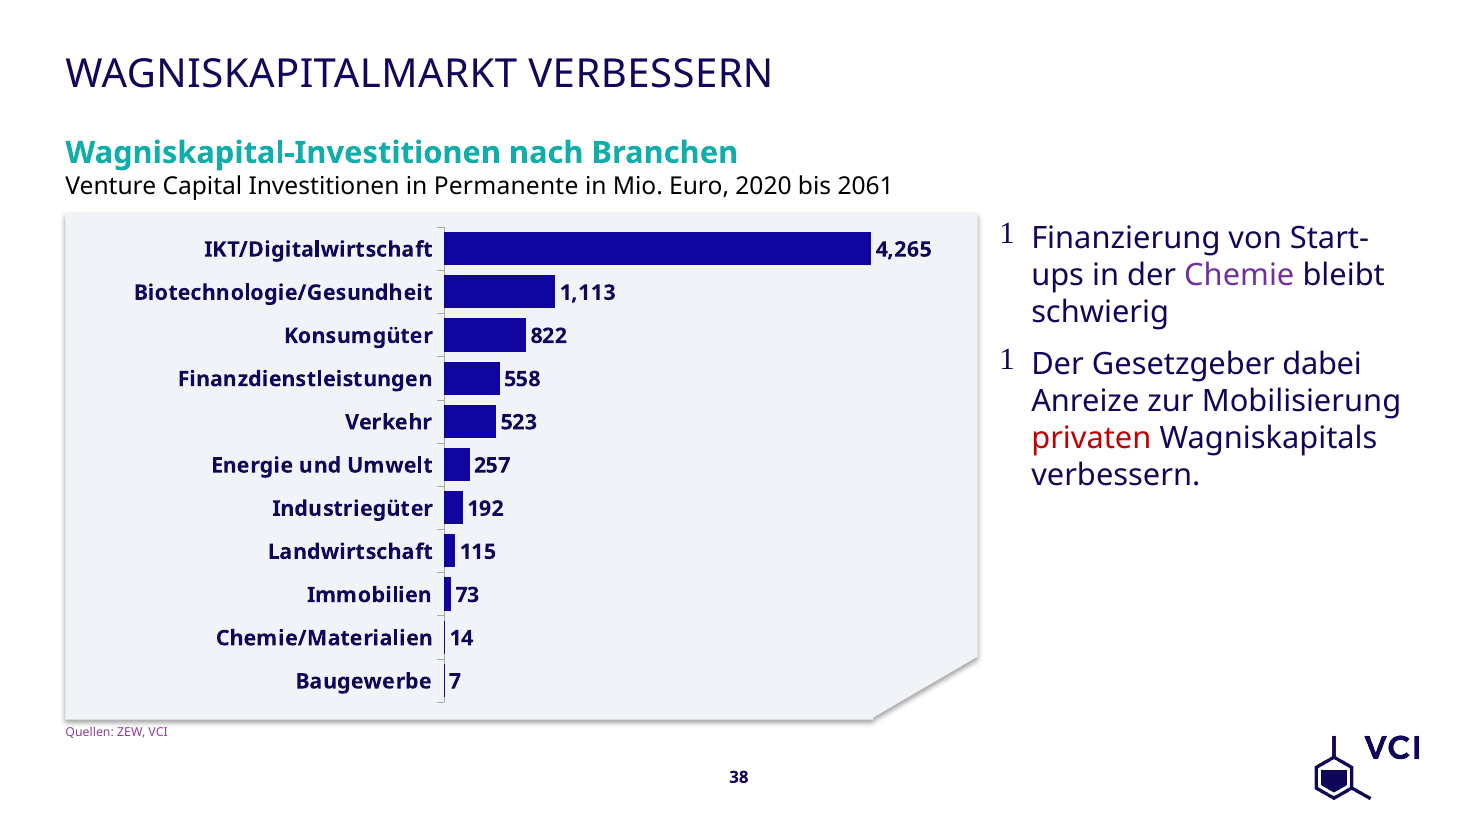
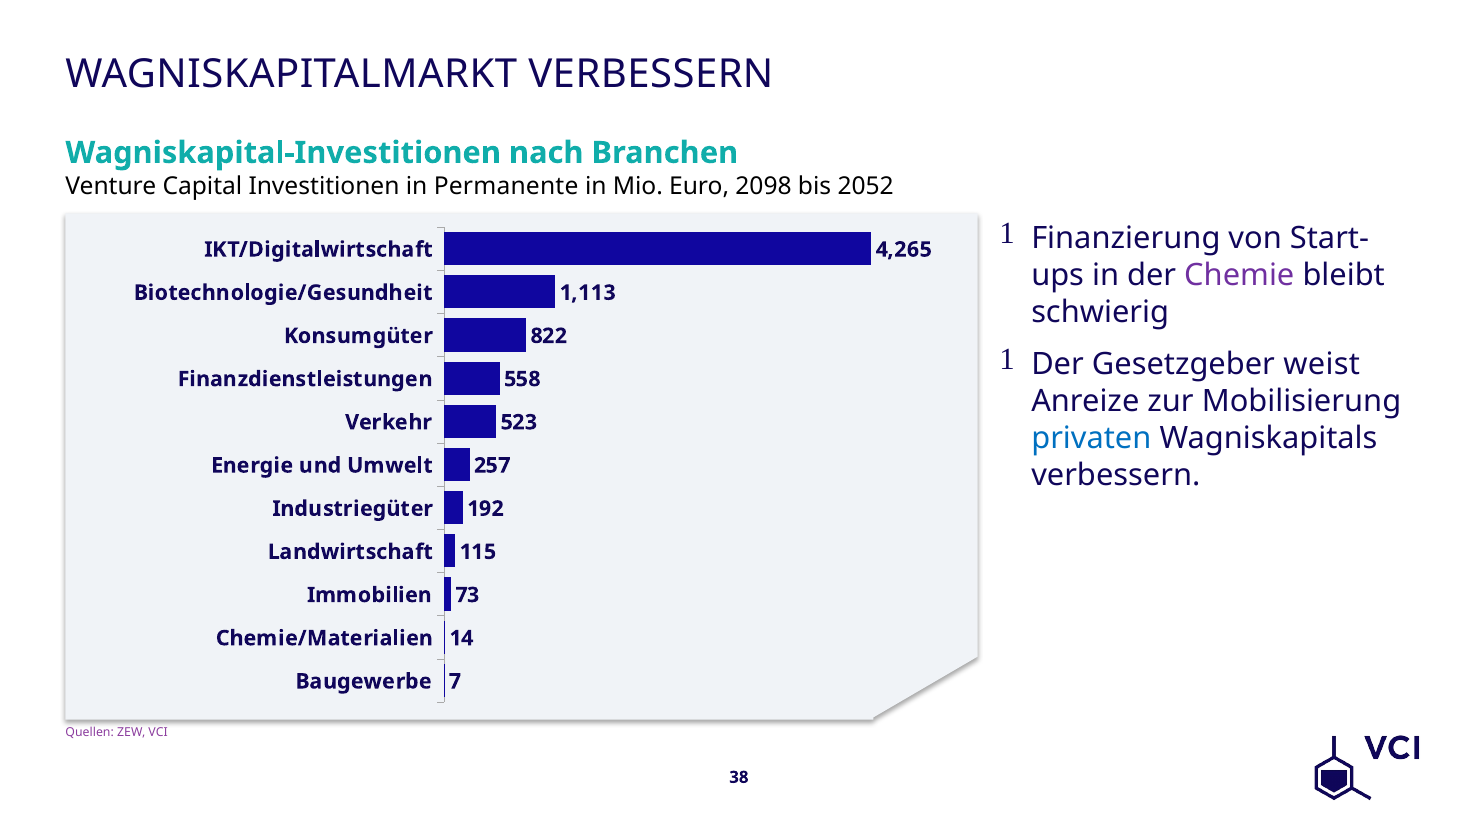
2020: 2020 -> 2098
2061: 2061 -> 2052
dabei: dabei -> weist
privaten colour: red -> blue
